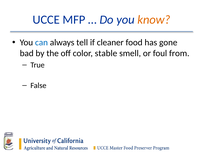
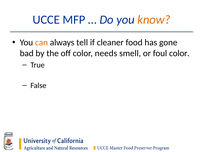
can colour: blue -> orange
stable: stable -> needs
foul from: from -> color
